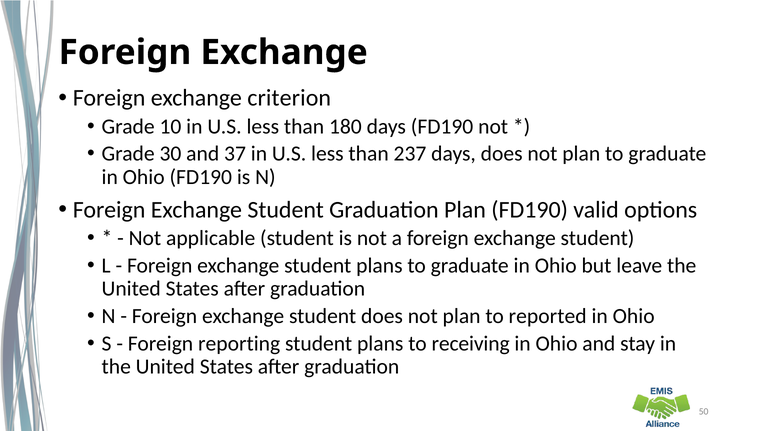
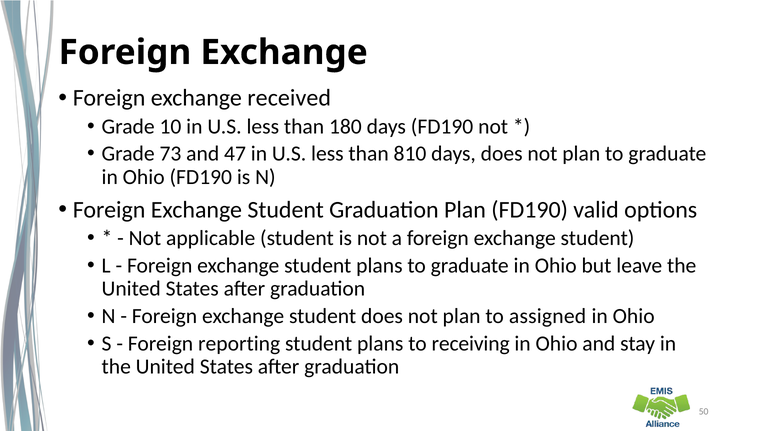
criterion: criterion -> received
30: 30 -> 73
37: 37 -> 47
237: 237 -> 810
reported: reported -> assigned
